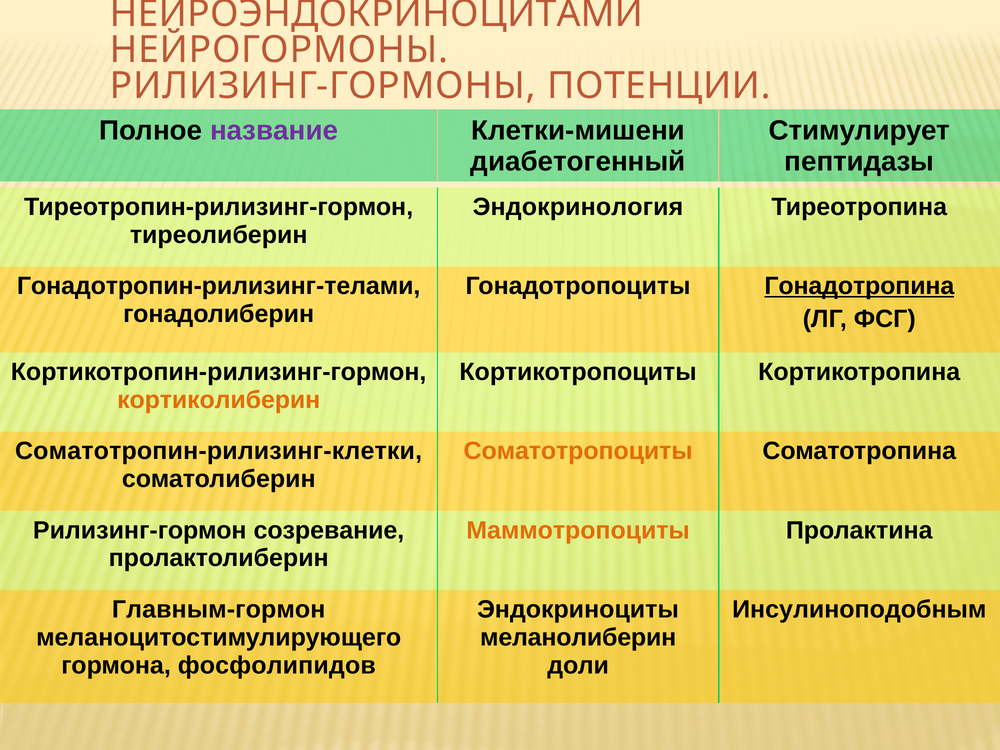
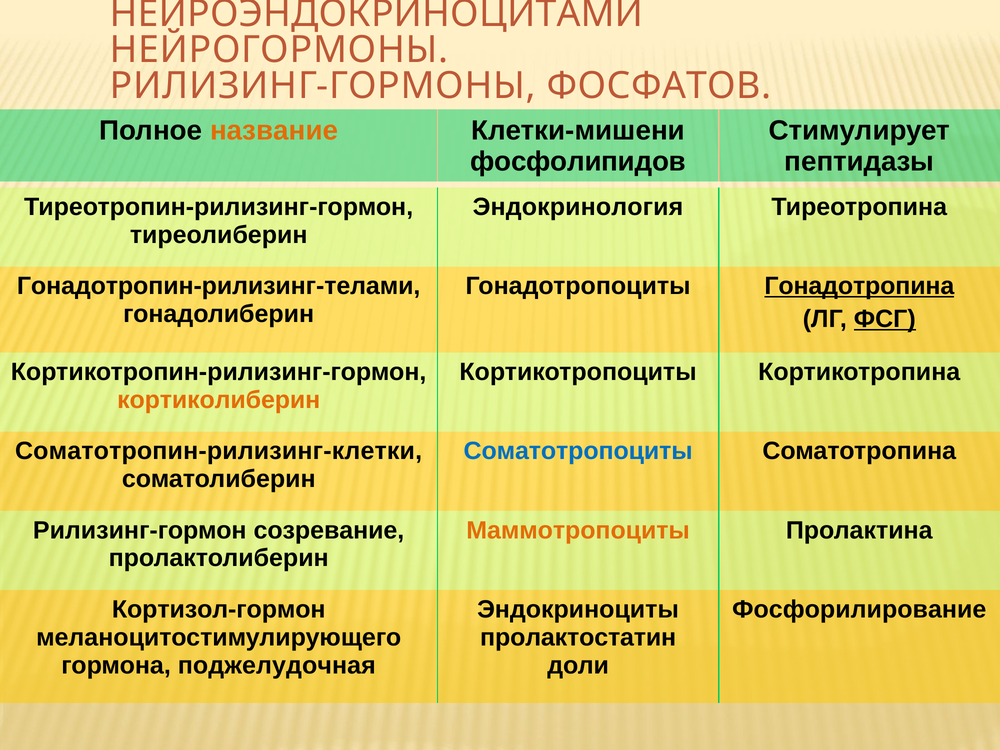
ПОТЕНЦИИ: ПОТЕНЦИИ -> ФОСФАТОВ
название colour: purple -> orange
диабетогенный: диабетогенный -> фосфолипидов
ФСГ underline: none -> present
Соматотропоциты colour: orange -> blue
Главным-гормон: Главным-гормон -> Кортизол-гормон
Инсулиноподобным: Инсулиноподобным -> Фосфорилирование
меланолиберин: меланолиберин -> пролактостатин
фосфолипидов: фосфолипидов -> поджелудочная
